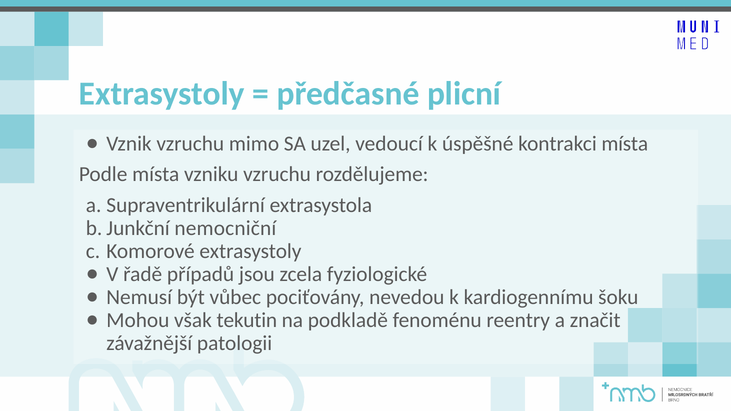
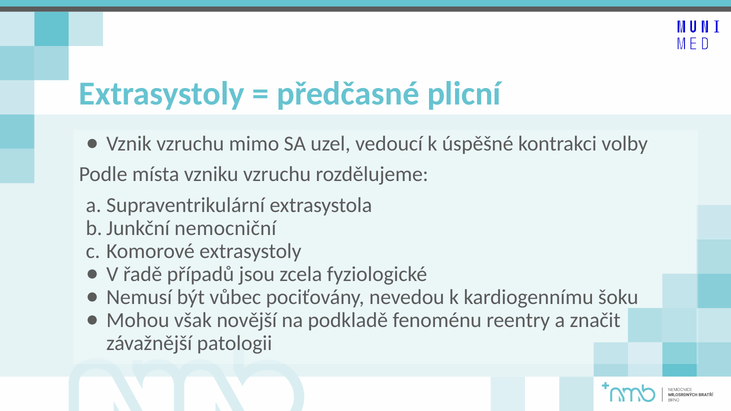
kontrakci místa: místa -> volby
tekutin: tekutin -> novější
